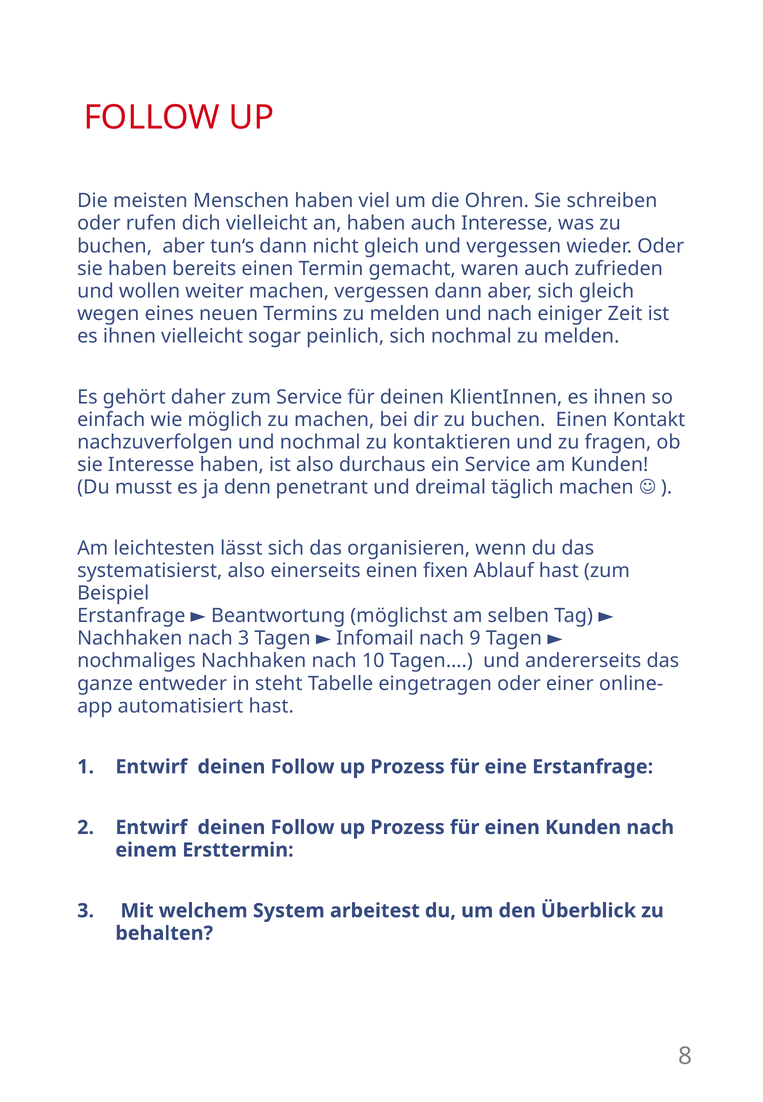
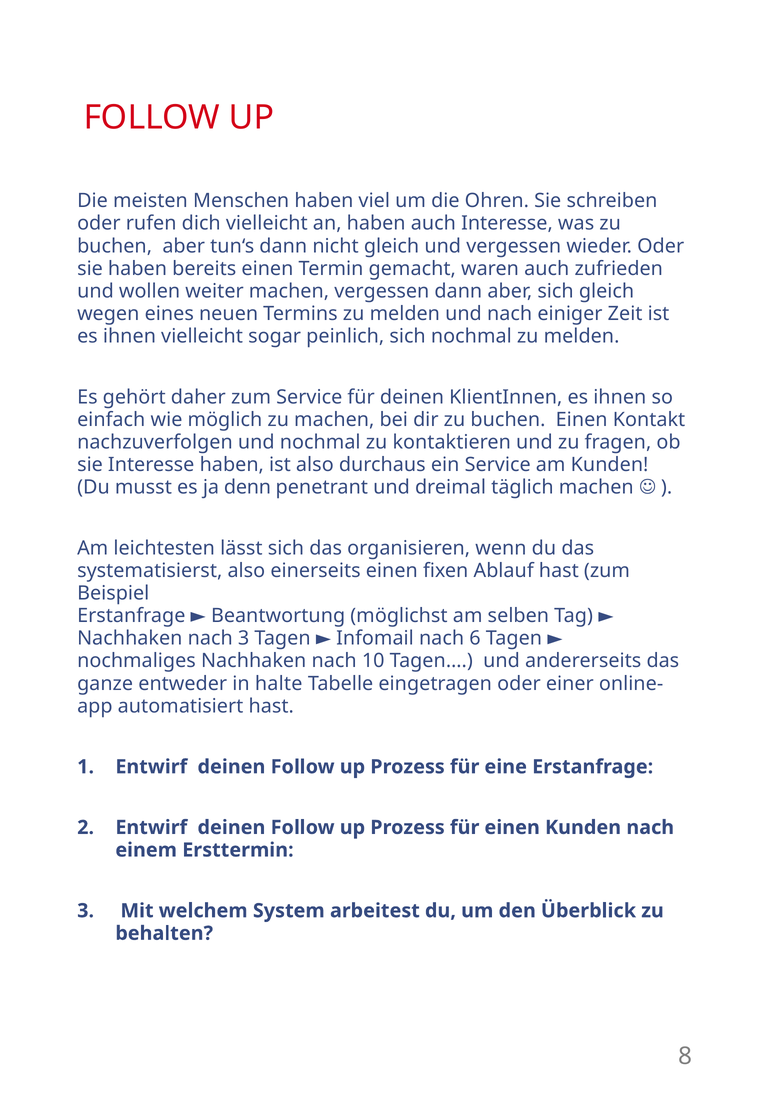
9: 9 -> 6
steht: steht -> halte
